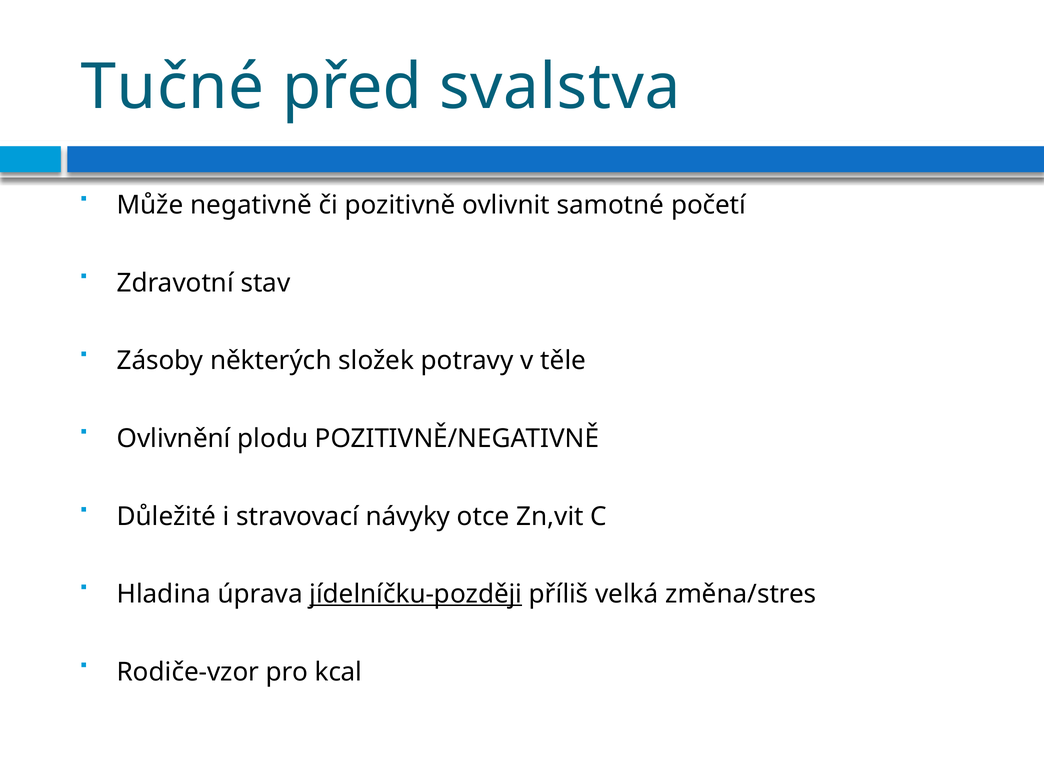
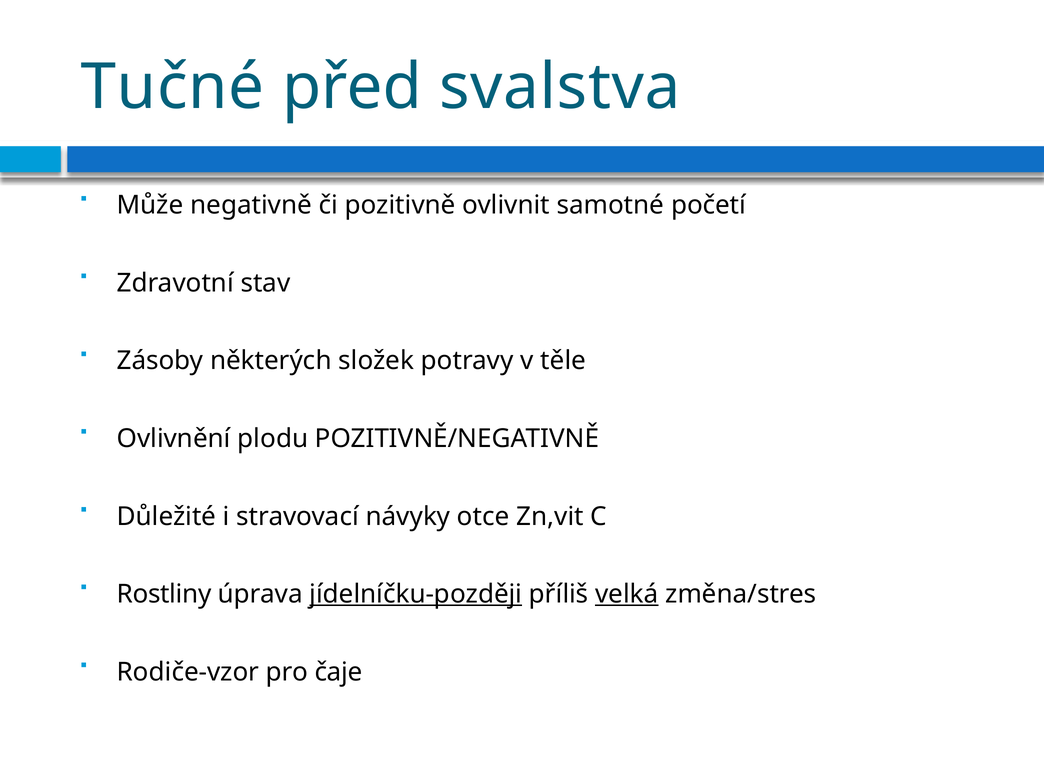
Hladina: Hladina -> Rostliny
velká underline: none -> present
kcal: kcal -> čaje
